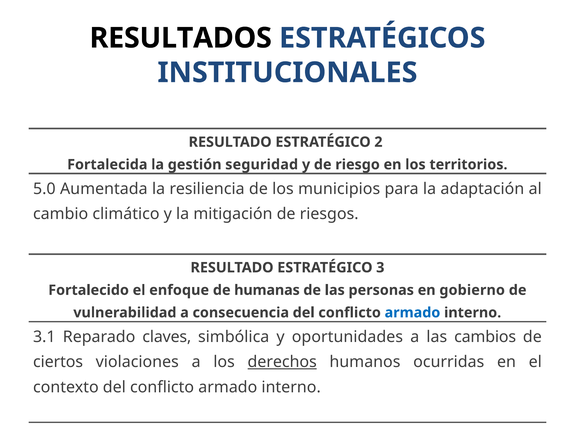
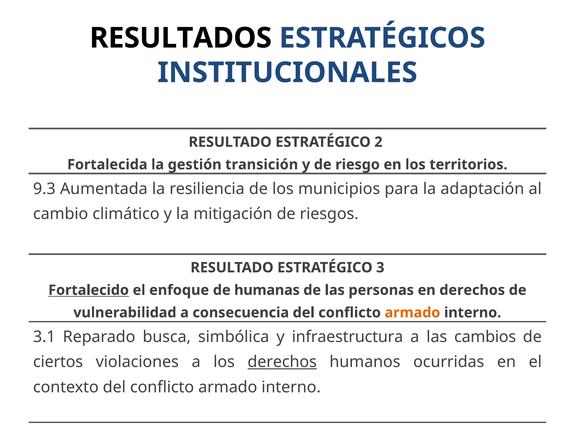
seguridad: seguridad -> transición
5.0: 5.0 -> 9.3
Fortalecido underline: none -> present
en gobierno: gobierno -> derechos
armado at (412, 312) colour: blue -> orange
claves: claves -> busca
oportunidades: oportunidades -> infraestructura
